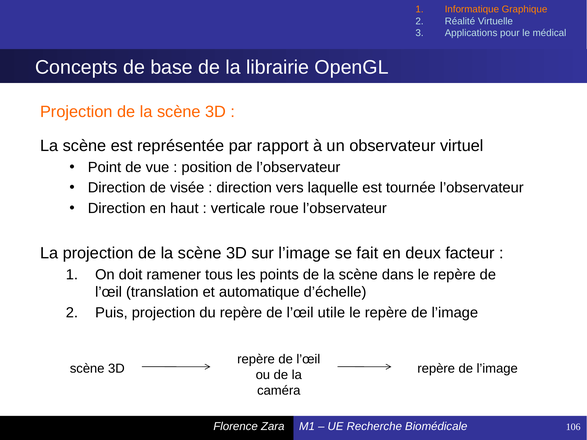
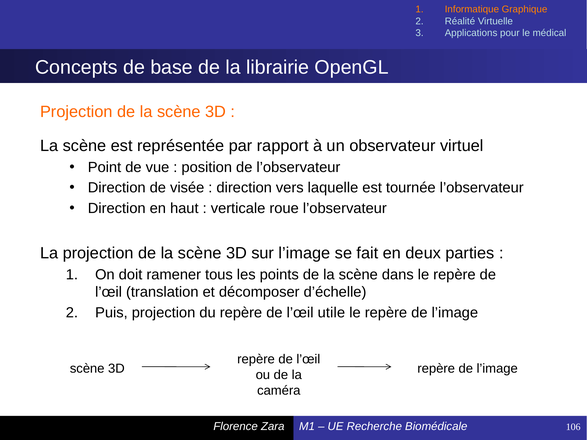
facteur: facteur -> parties
automatique: automatique -> décomposer
